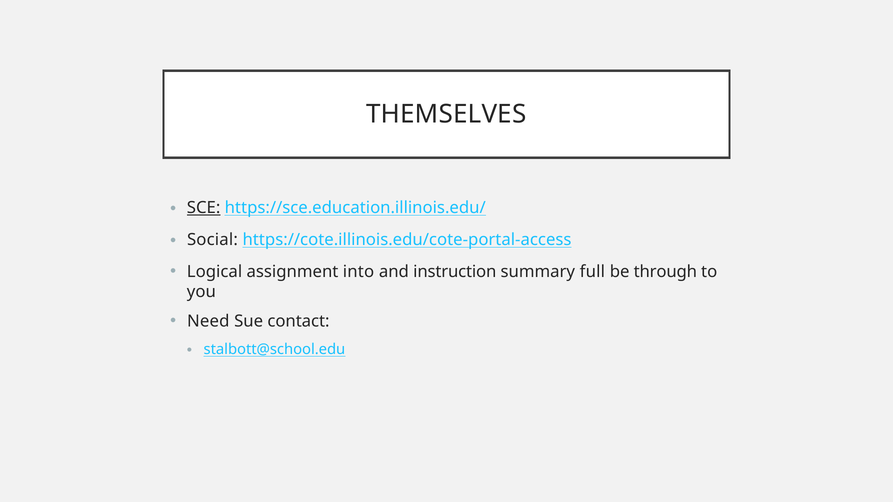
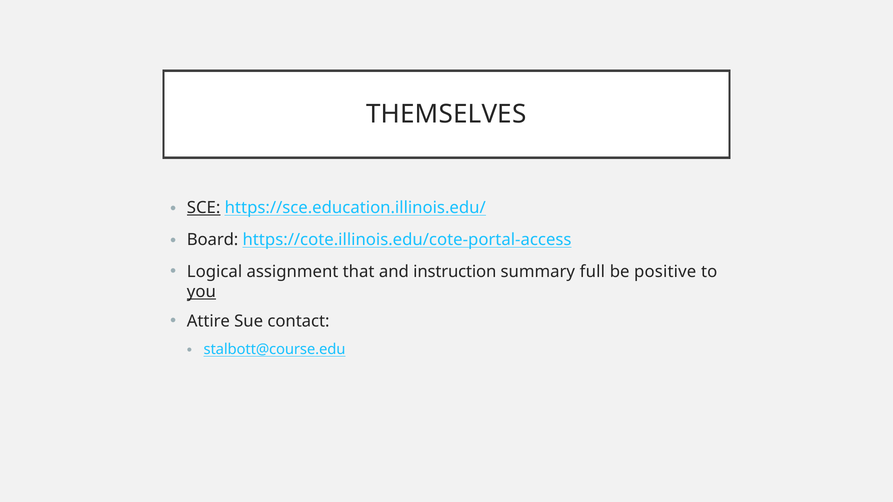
Social: Social -> Board
into: into -> that
through: through -> positive
you underline: none -> present
Need: Need -> Attire
stalbott@school.edu: stalbott@school.edu -> stalbott@course.edu
